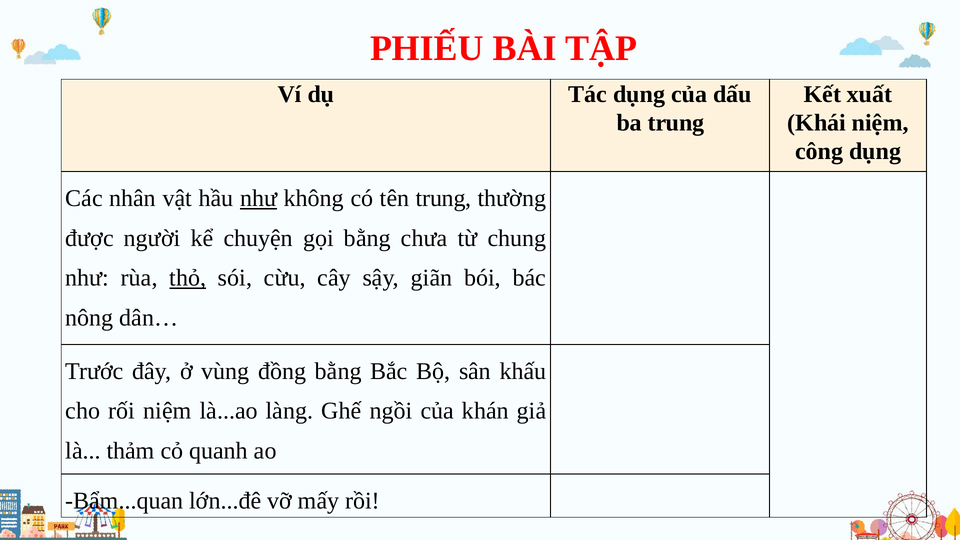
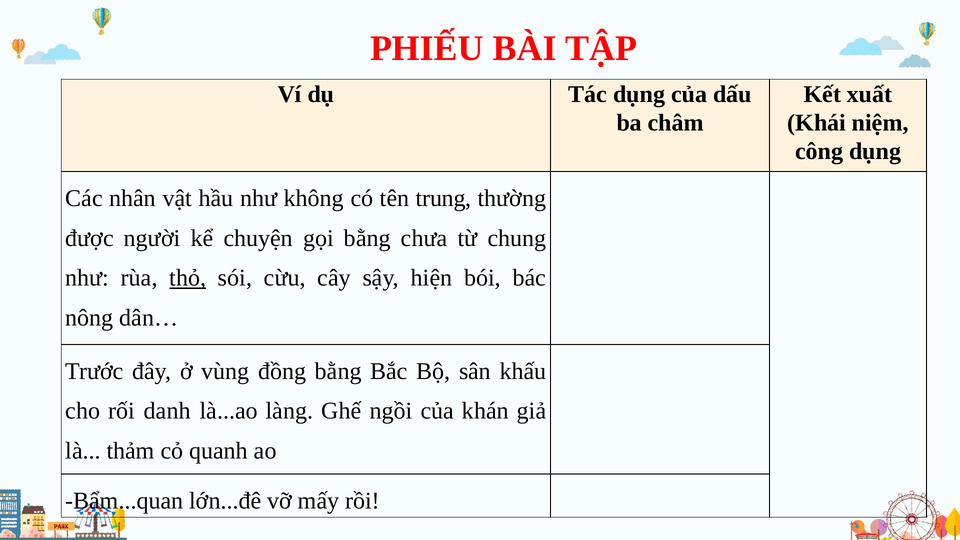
ba trung: trung -> châm
như at (259, 198) underline: present -> none
giãn: giãn -> hiện
rối niệm: niệm -> danh
